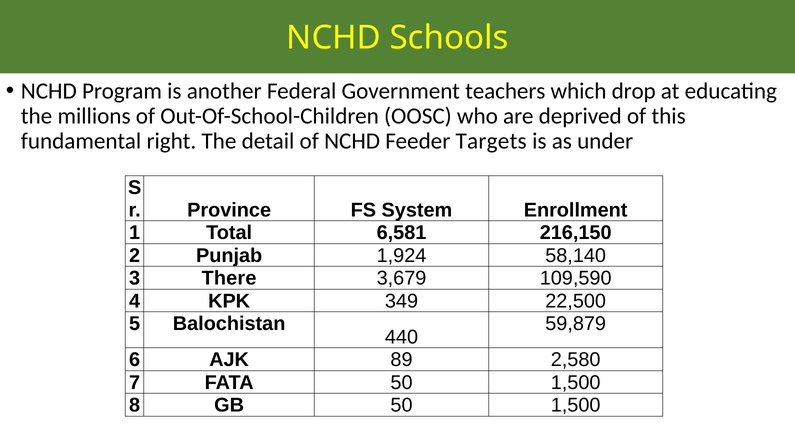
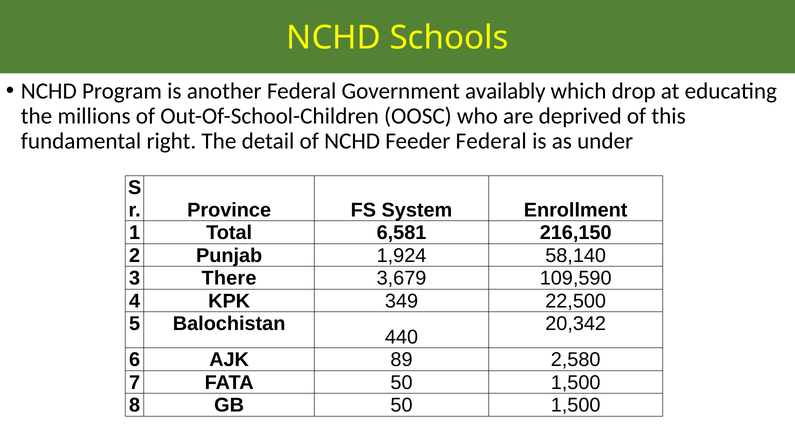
teachers: teachers -> availably
Feeder Targets: Targets -> Federal
59,879: 59,879 -> 20,342
